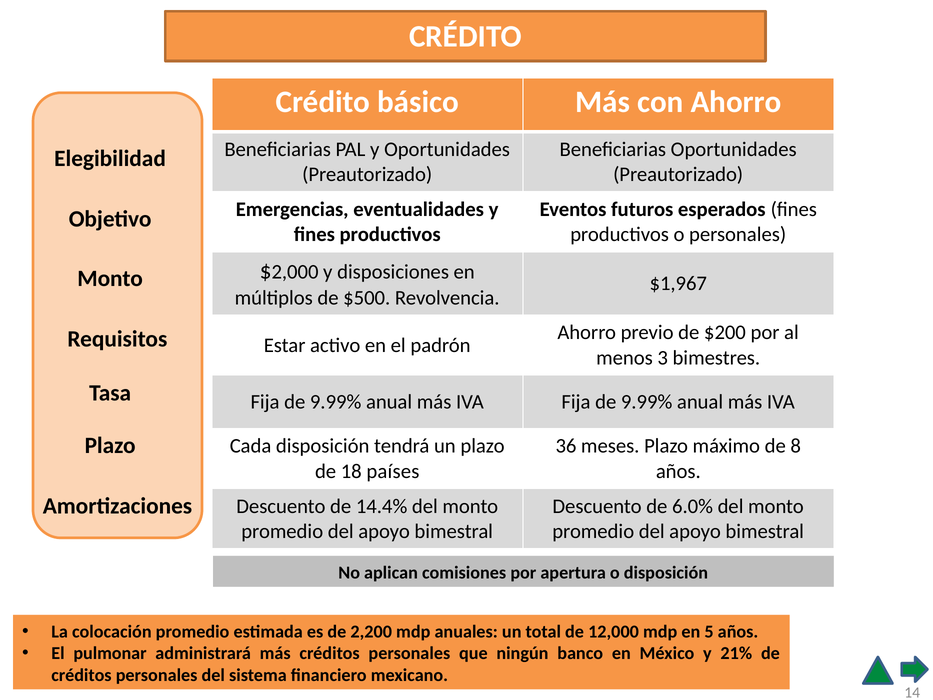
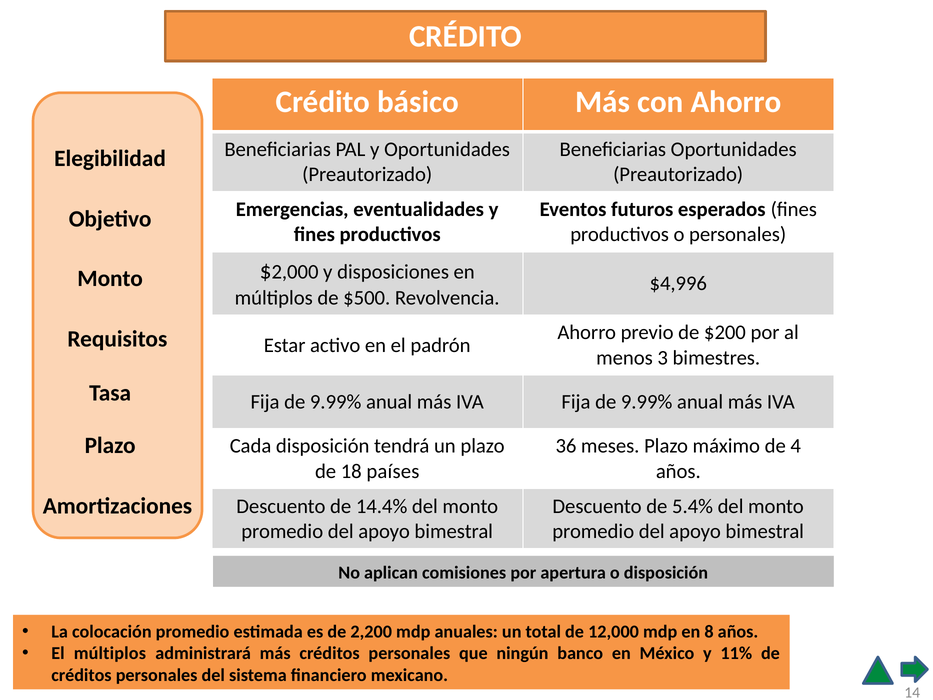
$1,967: $1,967 -> $4,996
8: 8 -> 4
6.0%: 6.0% -> 5.4%
5: 5 -> 8
El pulmonar: pulmonar -> múltiplos
21%: 21% -> 11%
